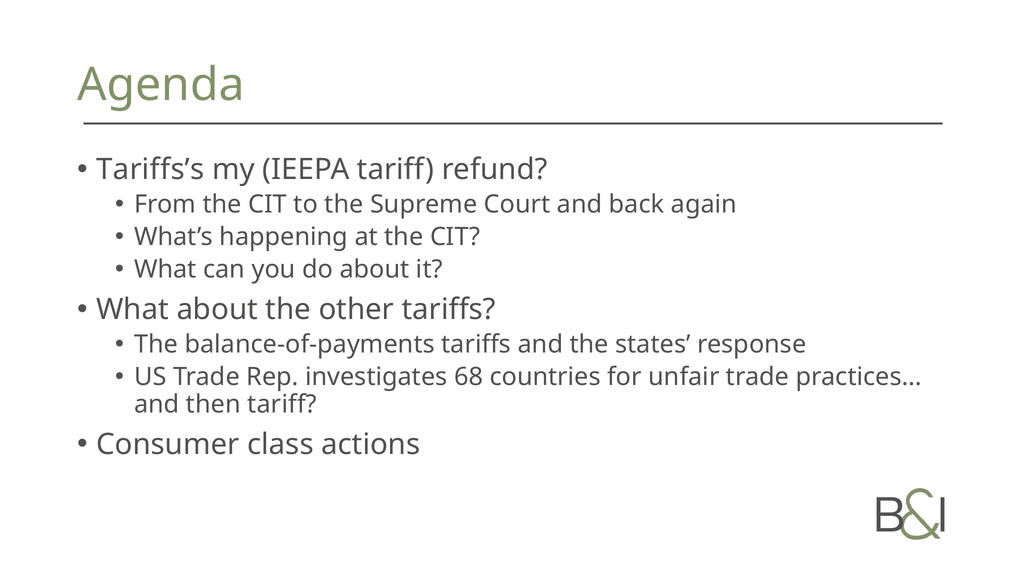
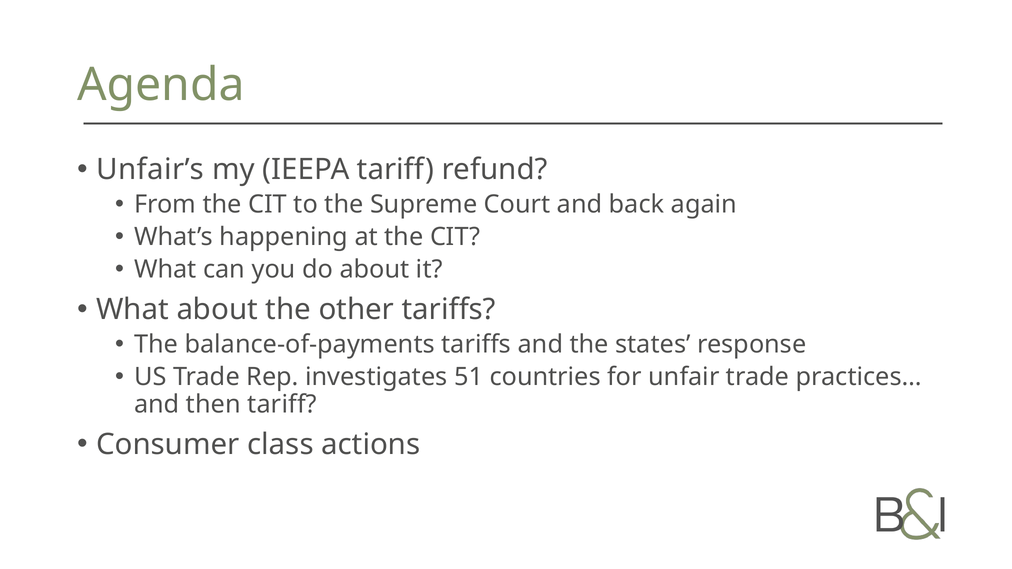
Tariffs’s: Tariffs’s -> Unfair’s
68: 68 -> 51
